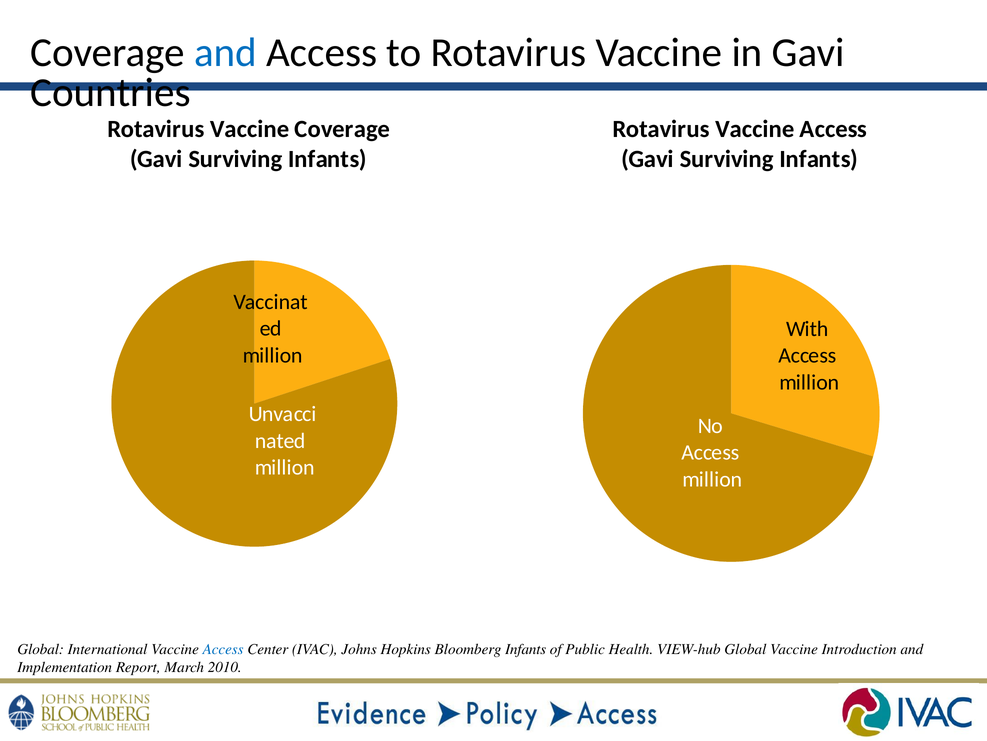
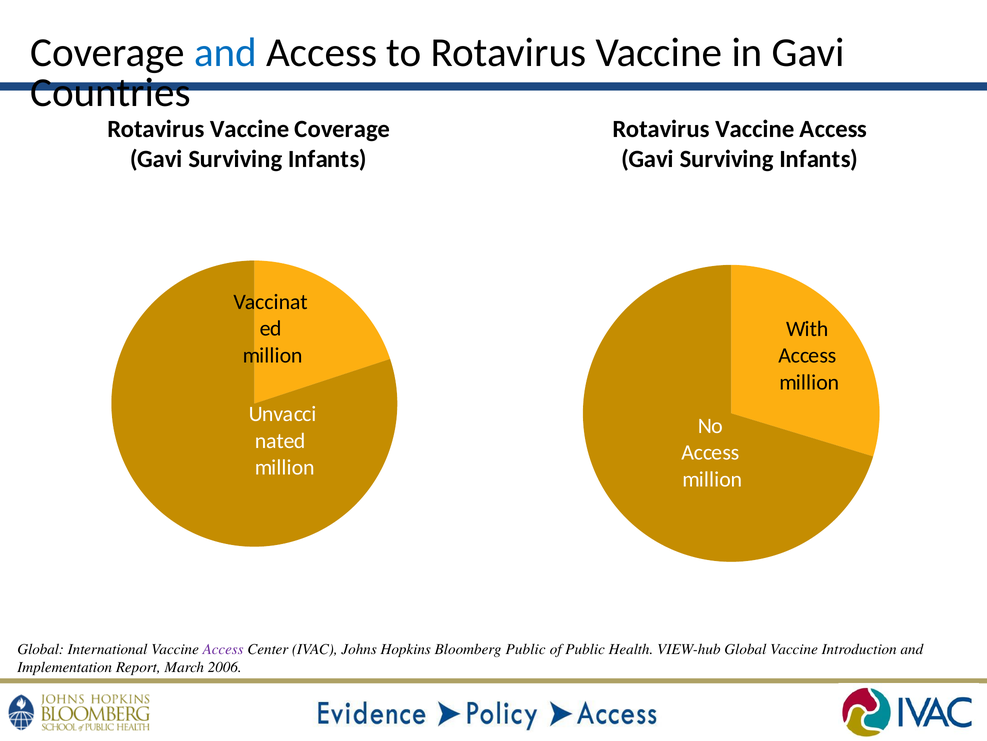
Access at (223, 648) colour: blue -> purple
Bloomberg Infants: Infants -> Public
2010: 2010 -> 2006
